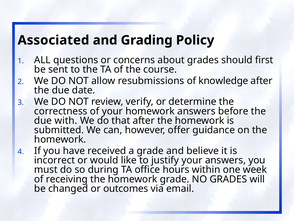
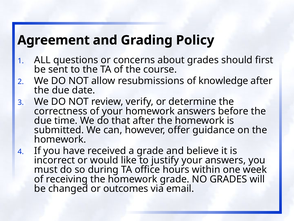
Associated: Associated -> Agreement
with: with -> time
